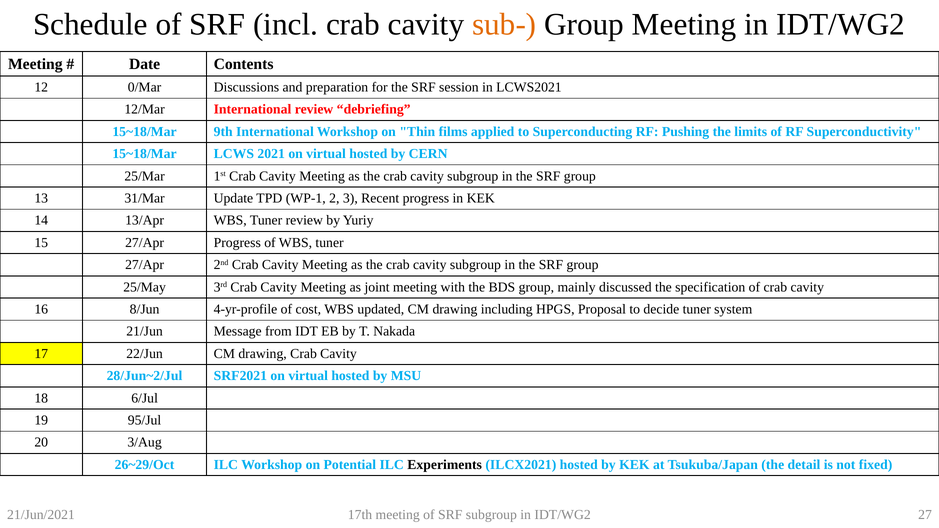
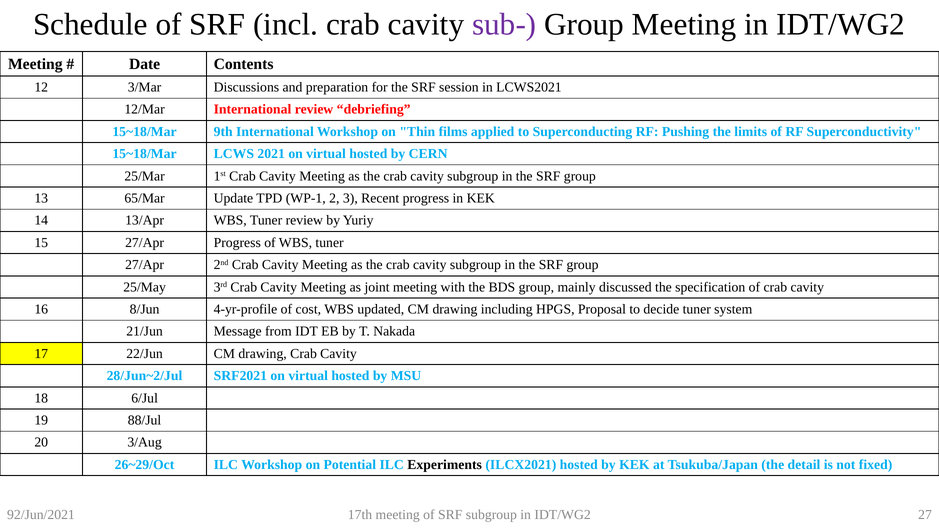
sub- colour: orange -> purple
0/Mar: 0/Mar -> 3/Mar
31/Mar: 31/Mar -> 65/Mar
95/Jul: 95/Jul -> 88/Jul
21/Jun/2021: 21/Jun/2021 -> 92/Jun/2021
